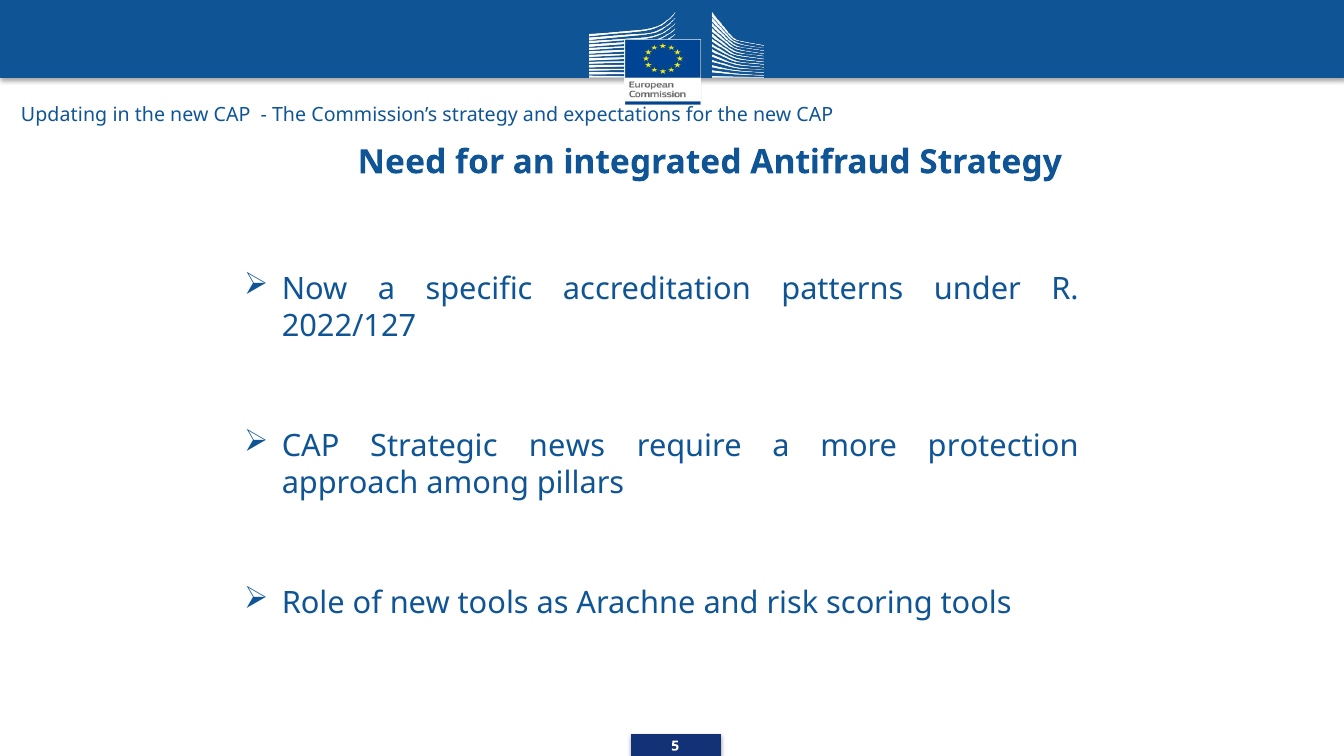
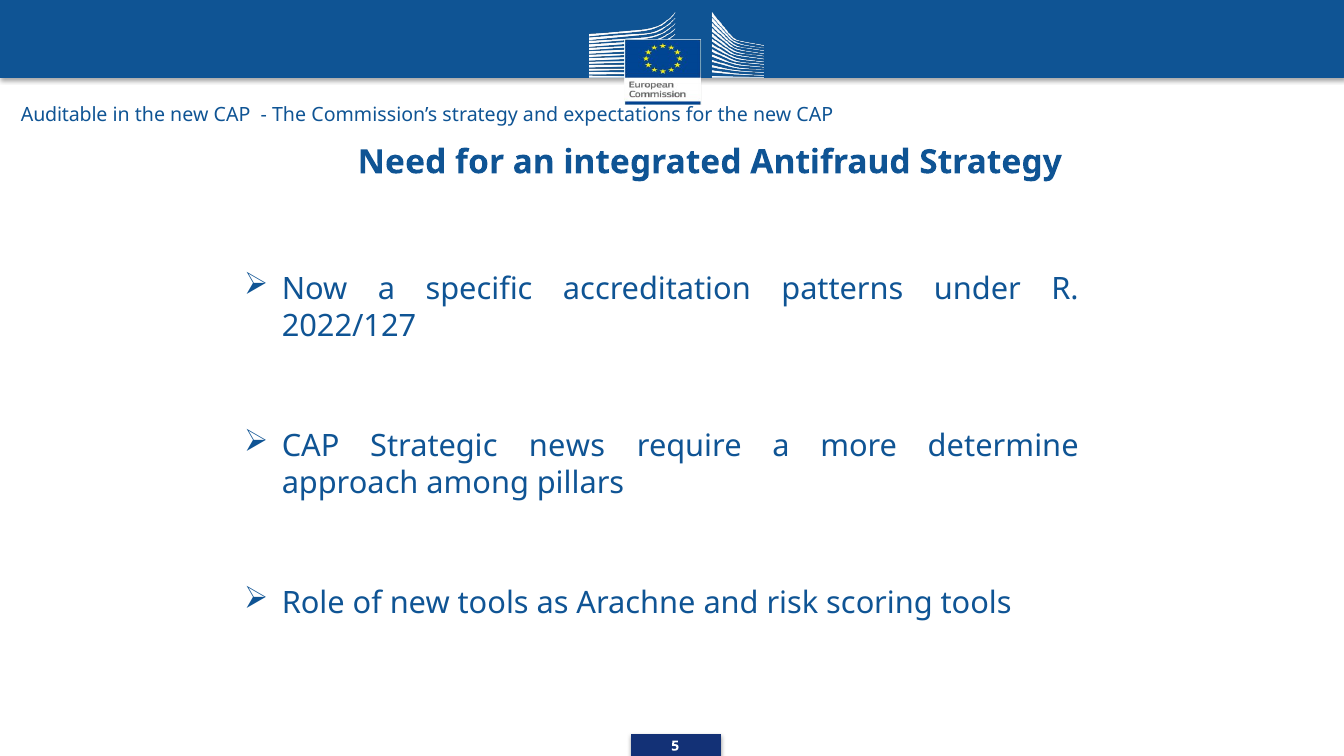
Updating: Updating -> Auditable
protection: protection -> determine
